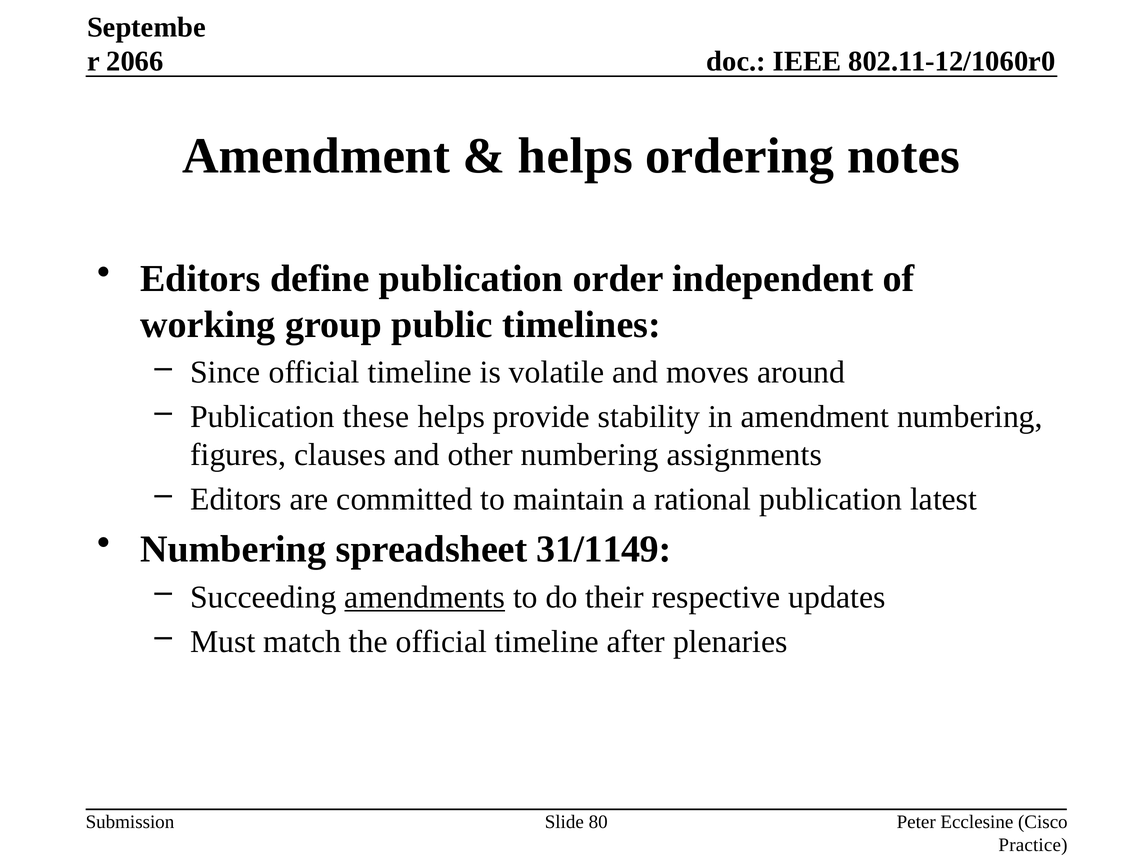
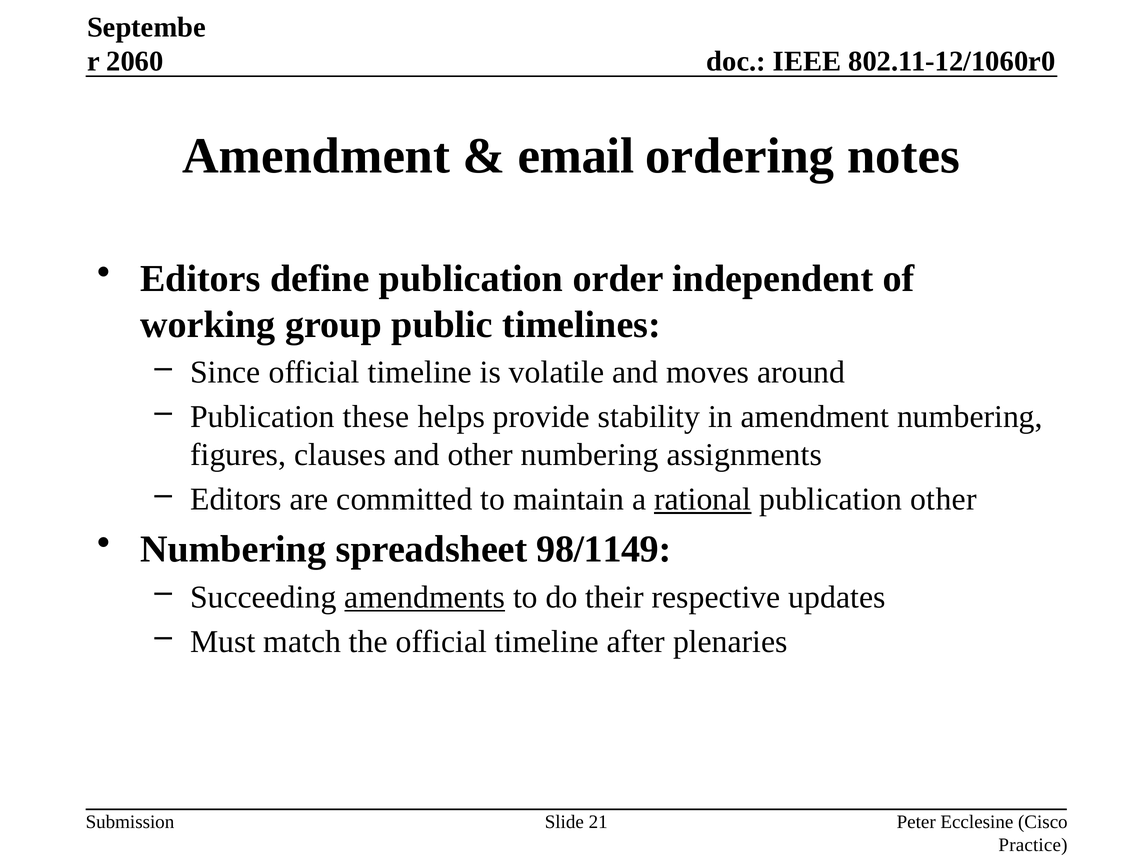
2066: 2066 -> 2060
helps at (575, 156): helps -> email
rational underline: none -> present
publication latest: latest -> other
31/1149: 31/1149 -> 98/1149
80: 80 -> 21
